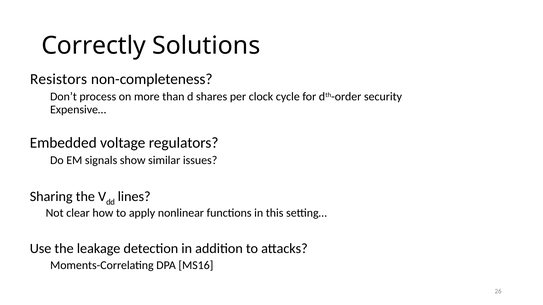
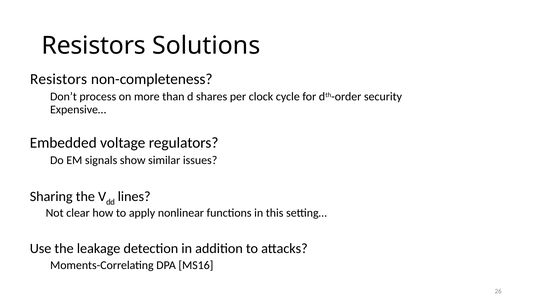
Correctly at (94, 46): Correctly -> Resistors
